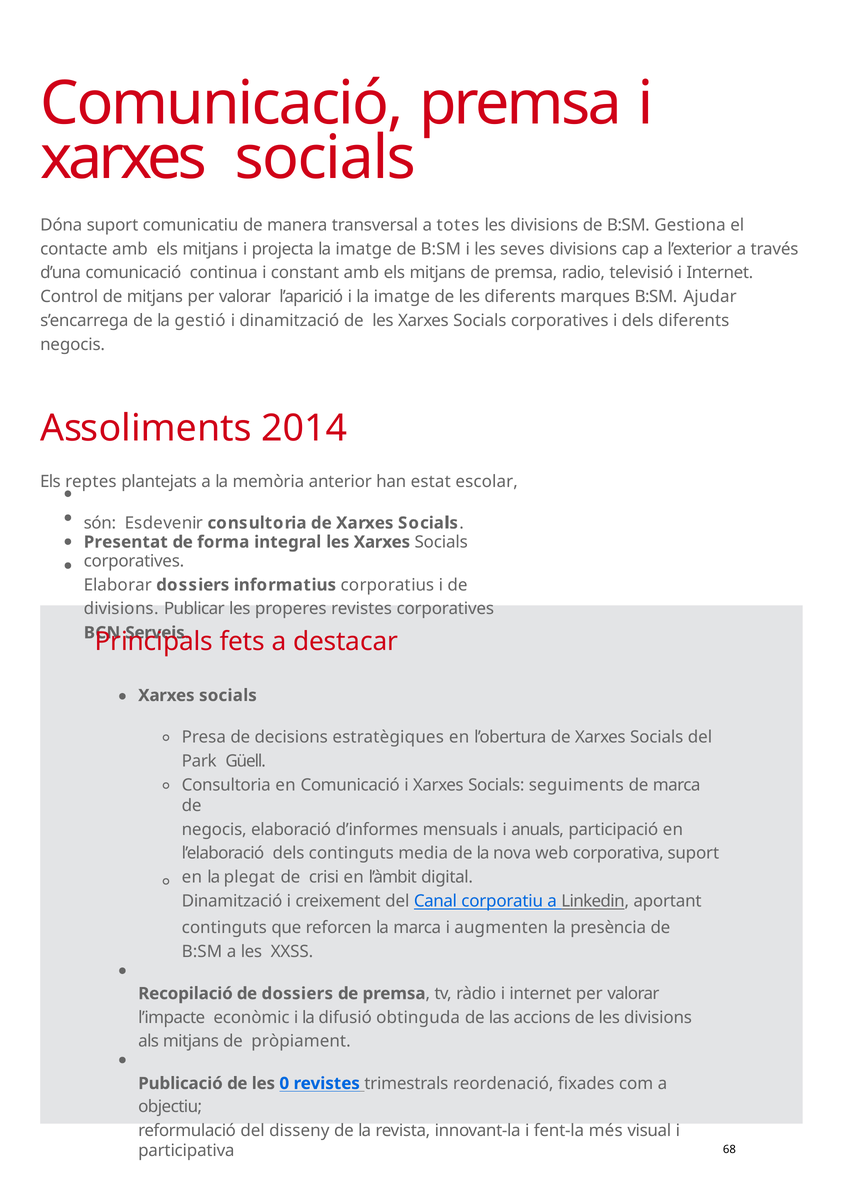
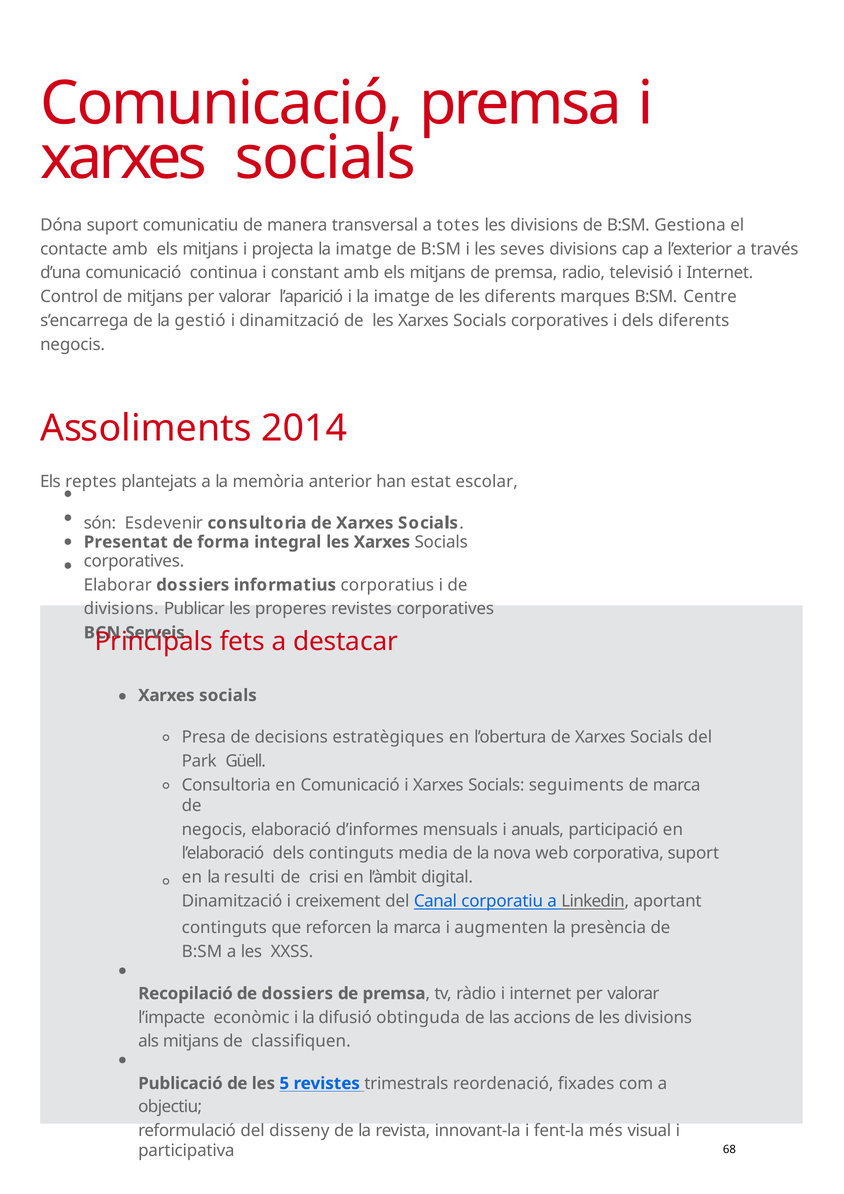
Ajudar: Ajudar -> Centre
plegat: plegat -> resulti
pròpiament: pròpiament -> classifiquen
0: 0 -> 5
